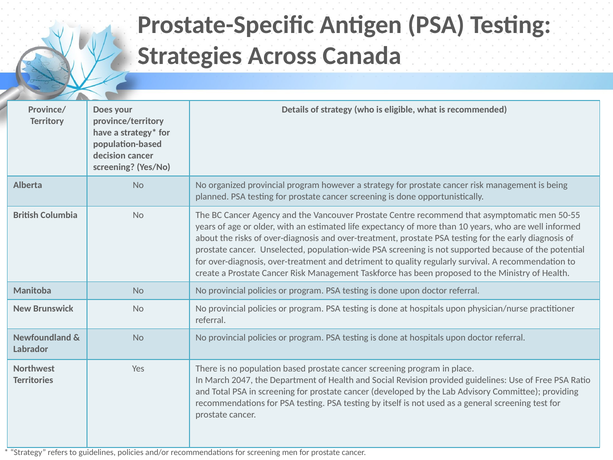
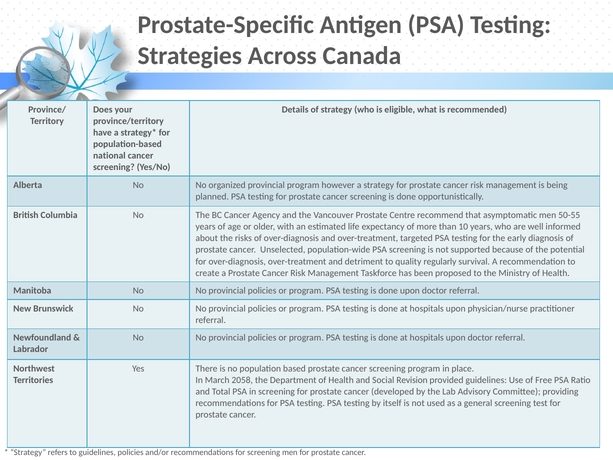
decision: decision -> national
over-treatment prostate: prostate -> targeted
2047: 2047 -> 2058
